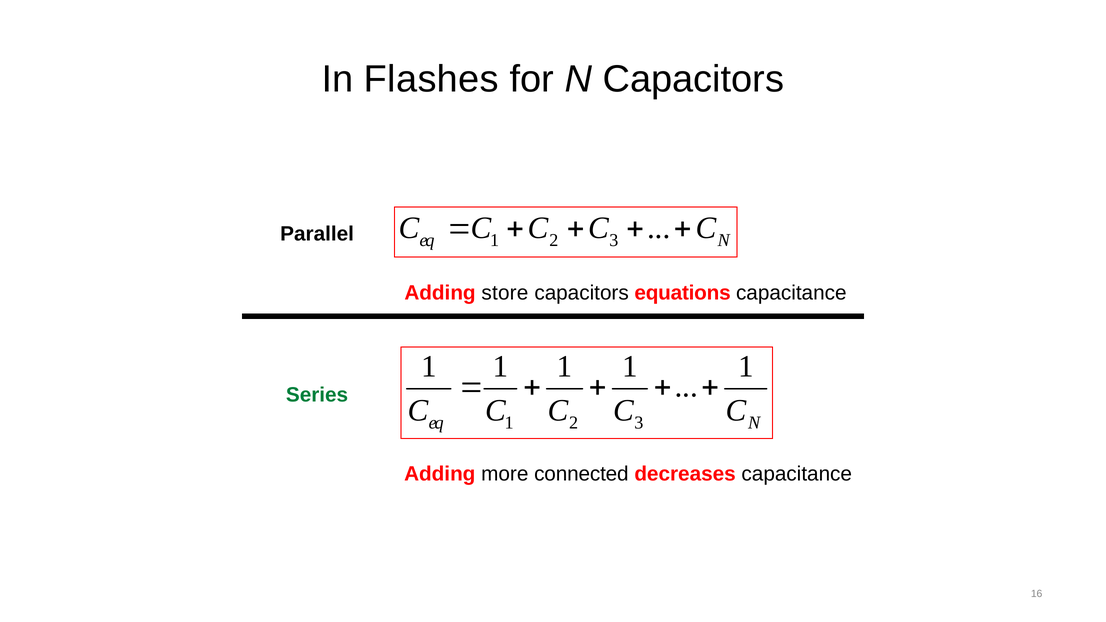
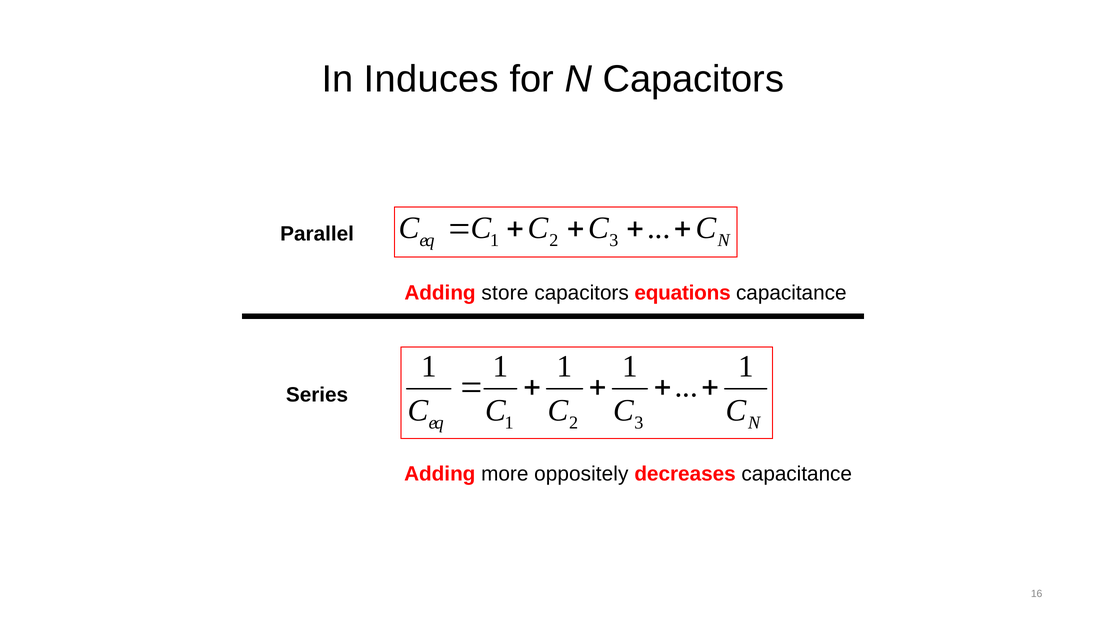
Flashes: Flashes -> Induces
Series colour: green -> black
connected: connected -> oppositely
